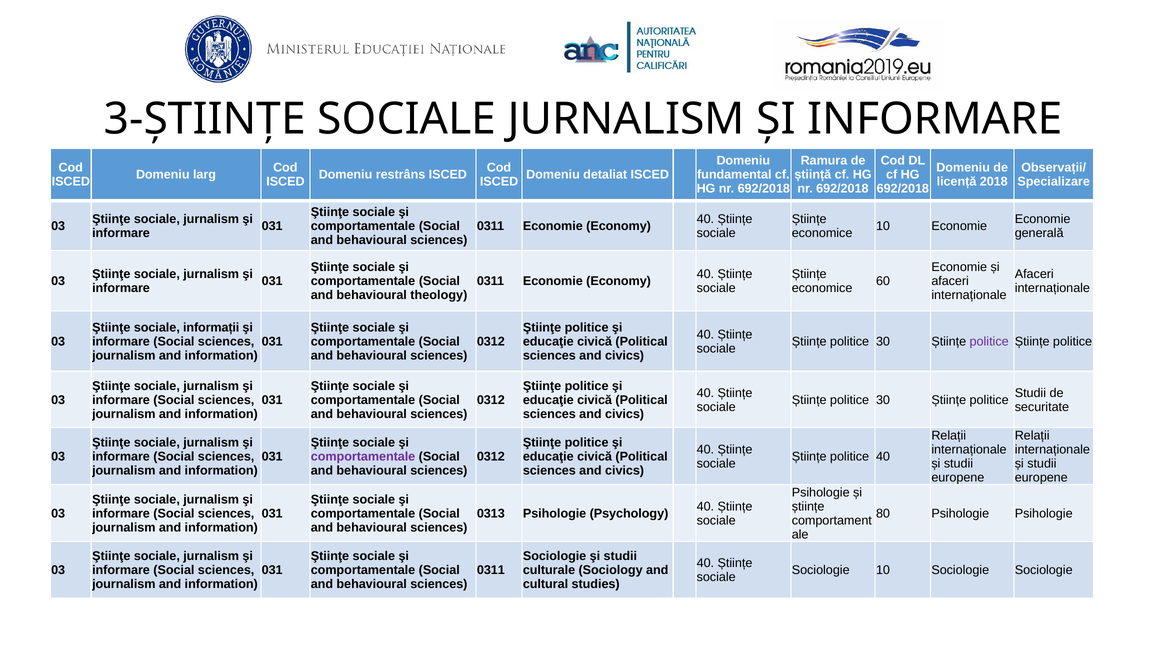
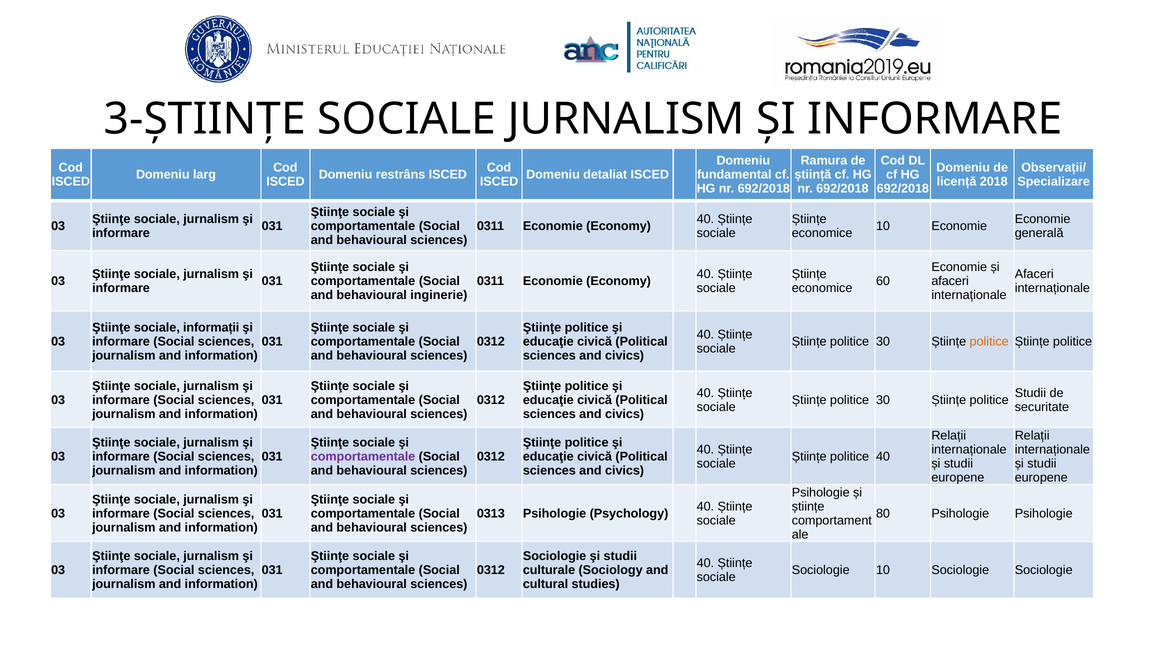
theology: theology -> inginerie
politice at (989, 342) colour: purple -> orange
0311 at (491, 570): 0311 -> 0312
